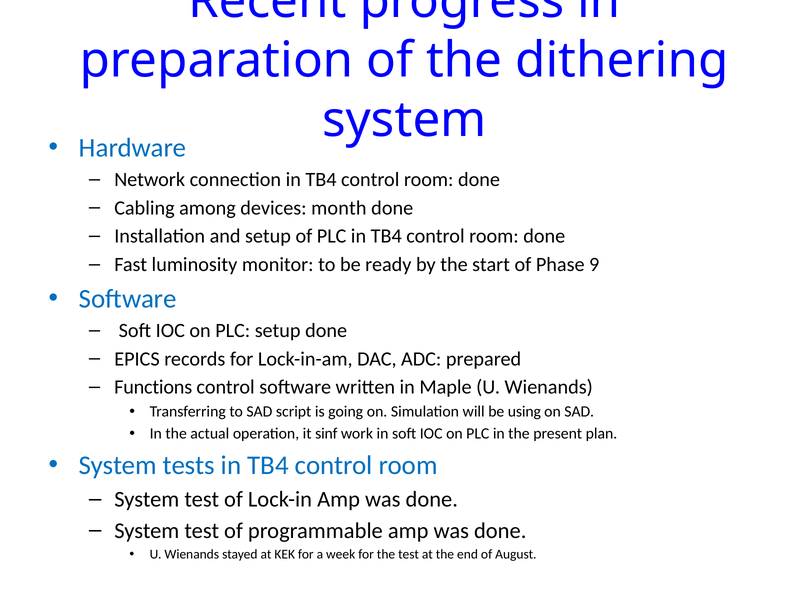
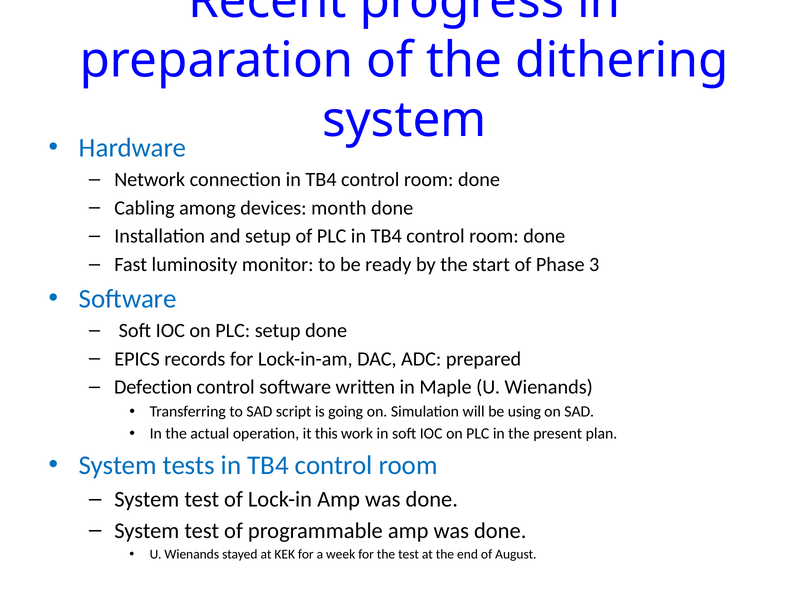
9: 9 -> 3
Functions: Functions -> Defection
sinf: sinf -> this
